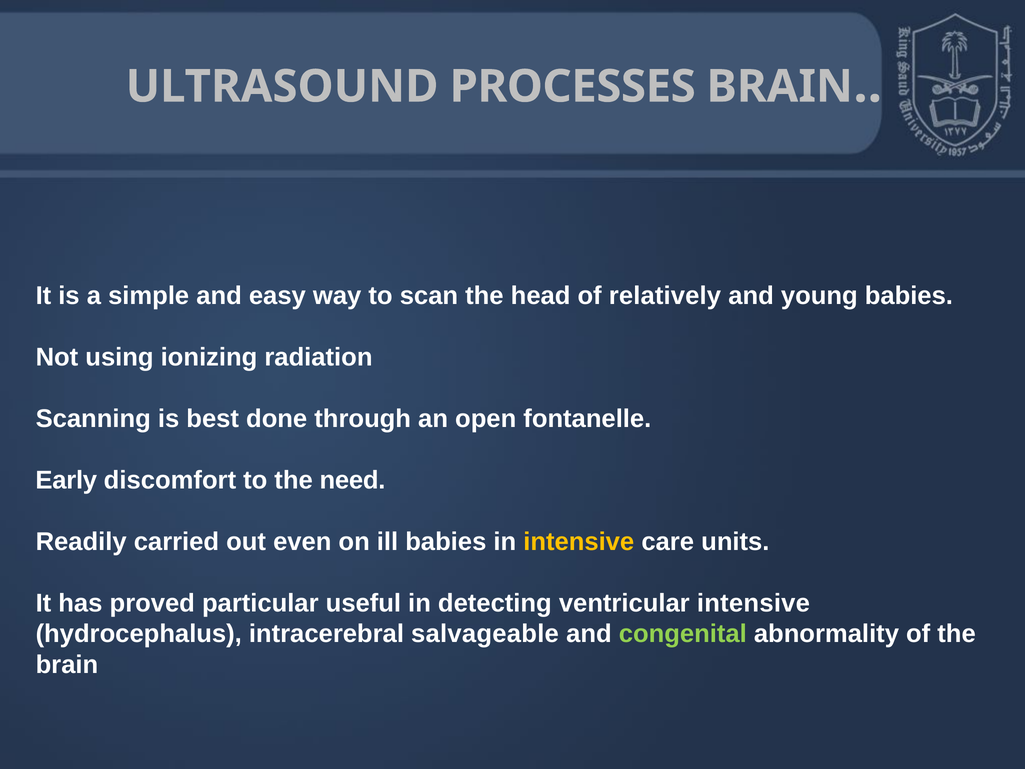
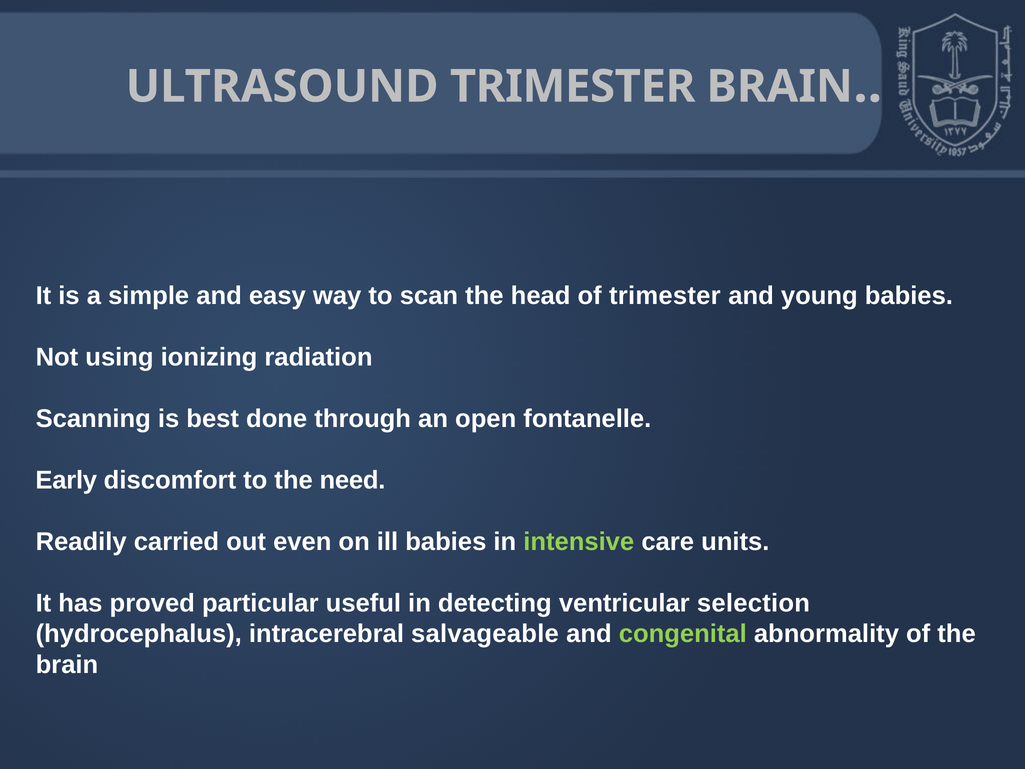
ULTRASOUND PROCESSES: PROCESSES -> TRIMESTER
of relatively: relatively -> trimester
intensive at (579, 541) colour: yellow -> light green
ventricular intensive: intensive -> selection
